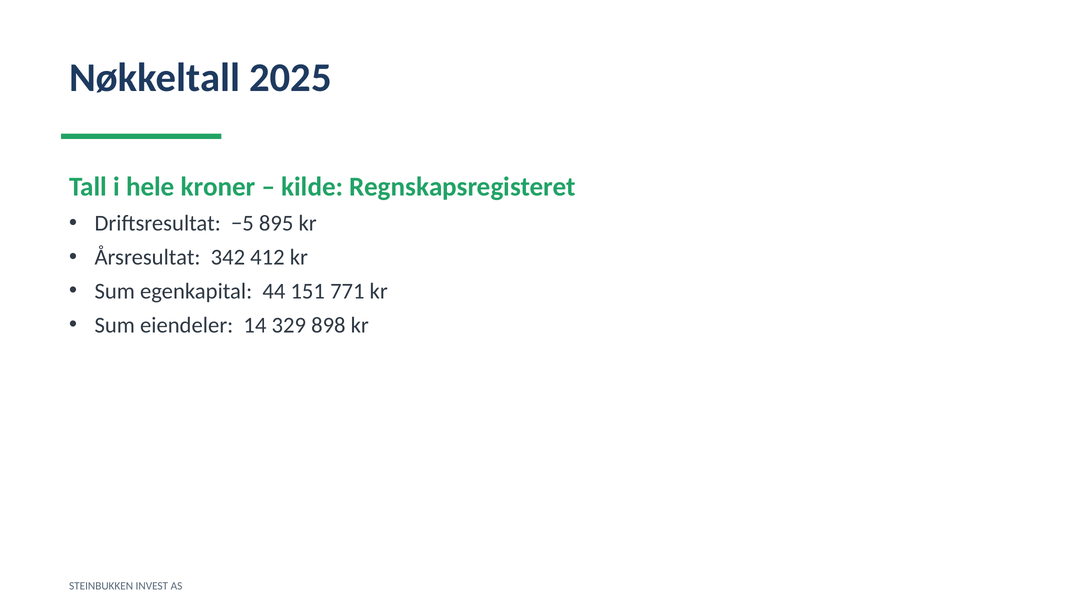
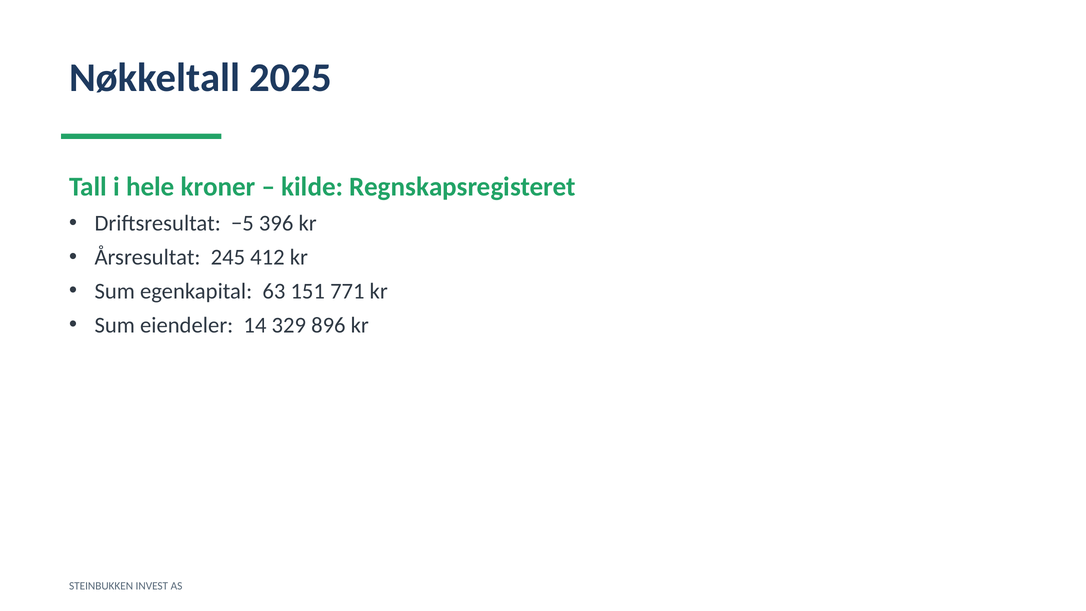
895: 895 -> 396
342: 342 -> 245
44: 44 -> 63
898: 898 -> 896
